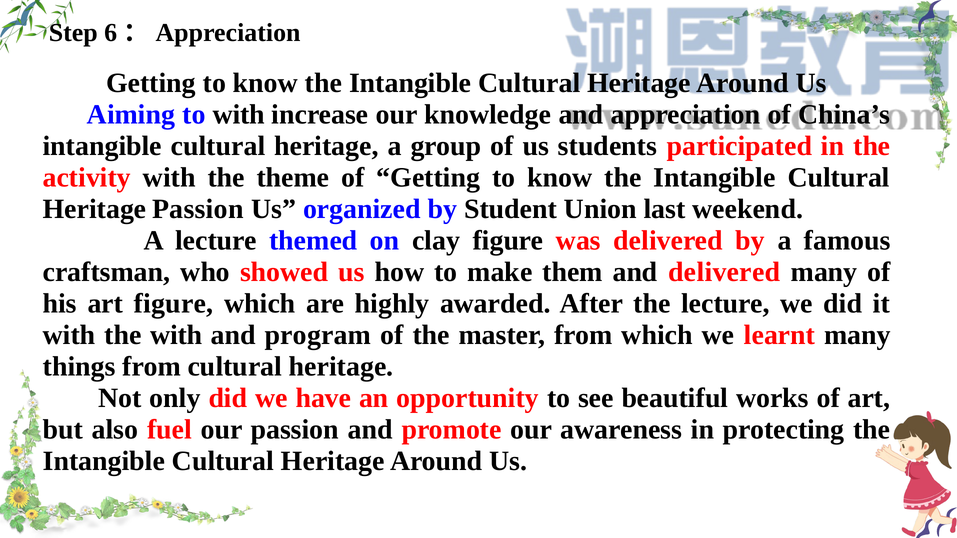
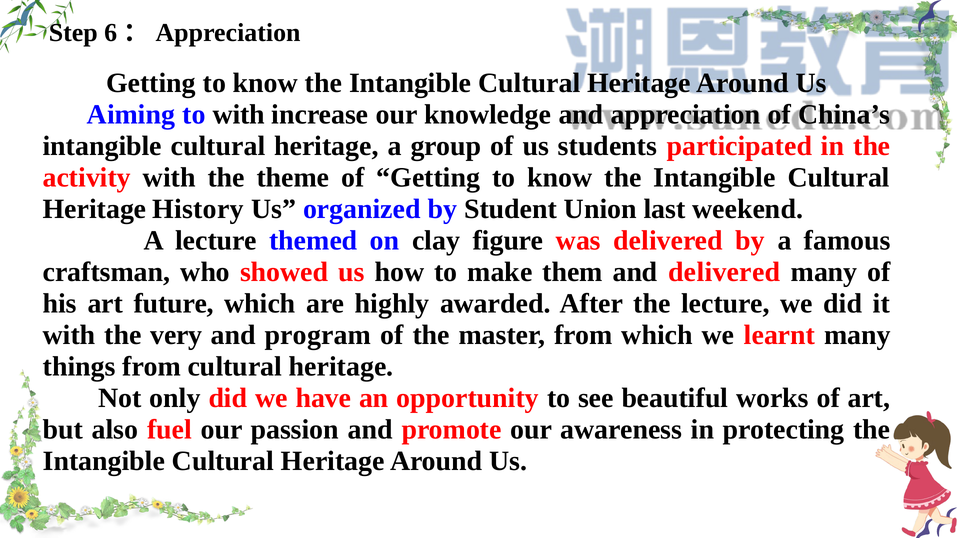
Heritage Passion: Passion -> History
art figure: figure -> future
the with: with -> very
